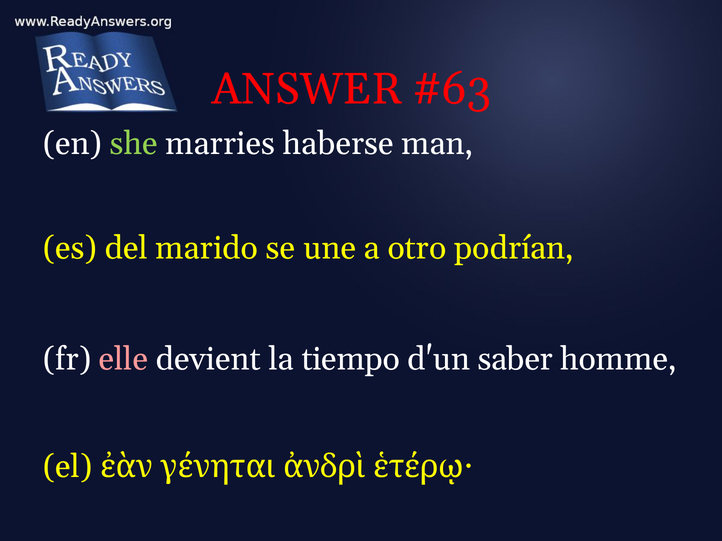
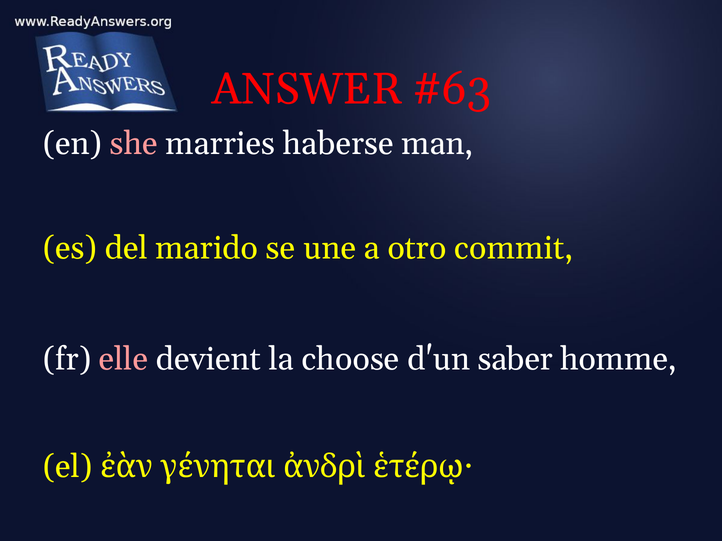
she colour: light green -> pink
podrían: podrían -> commit
tiempo: tiempo -> choose
